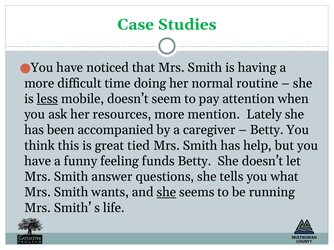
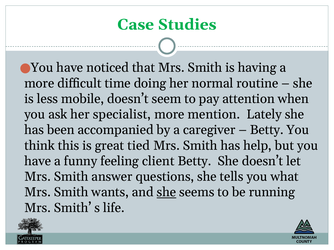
less underline: present -> none
resources: resources -> specialist
funds: funds -> client
